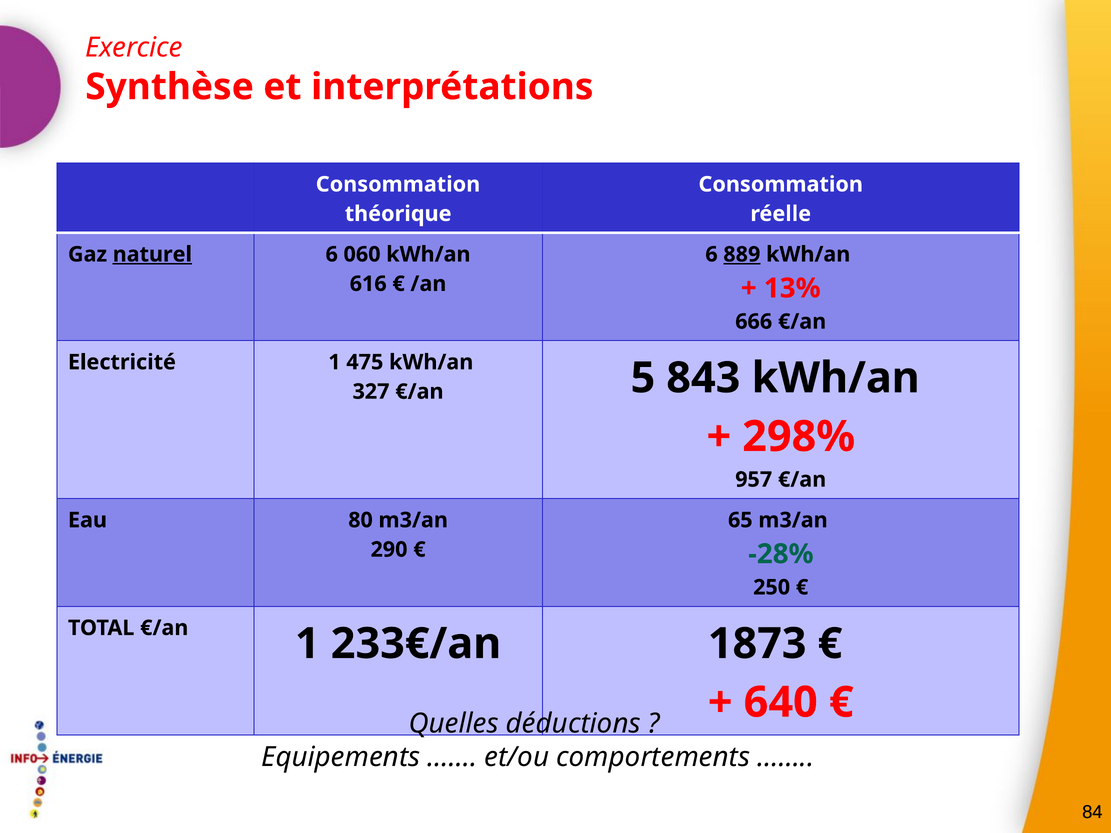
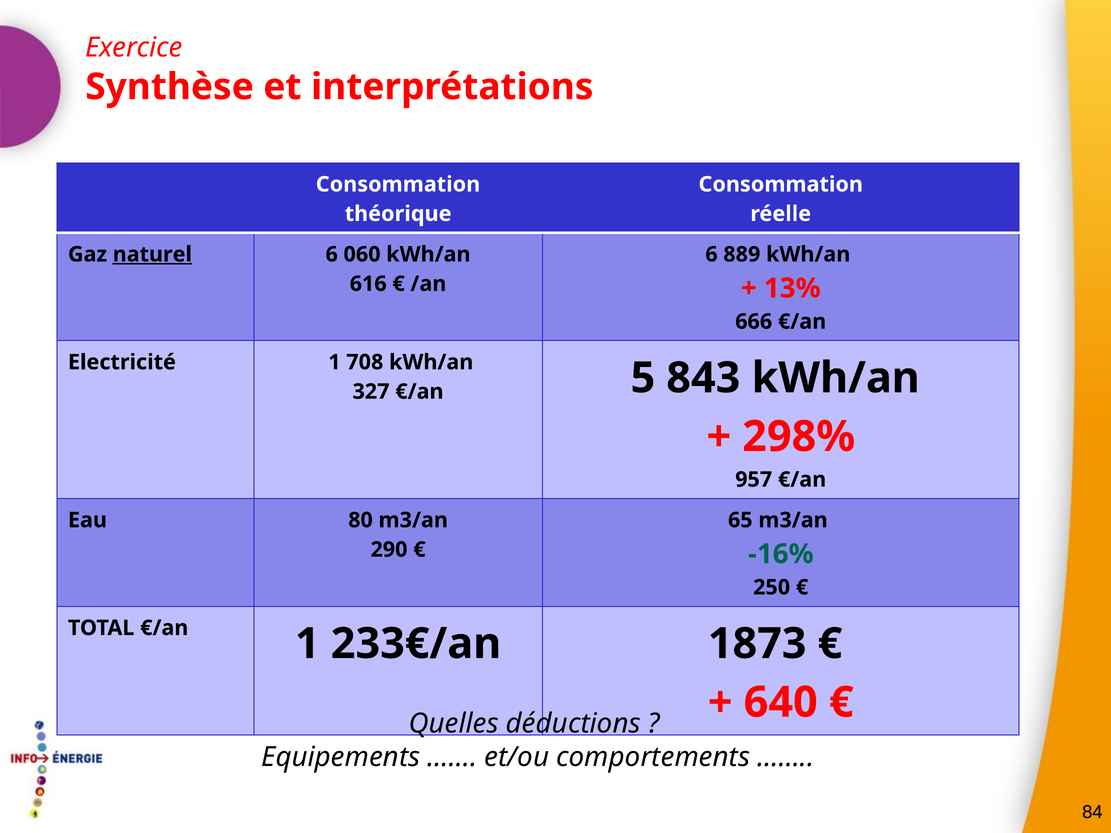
889 underline: present -> none
475: 475 -> 708
-28%: -28% -> -16%
